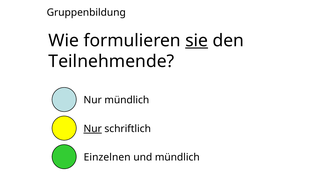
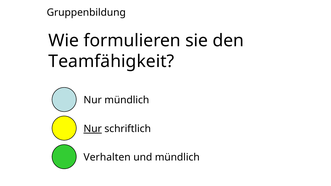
sie underline: present -> none
Teilnehmende: Teilnehmende -> Teamfähigkeit
Einzelnen: Einzelnen -> Verhalten
